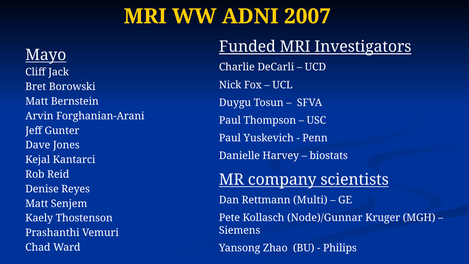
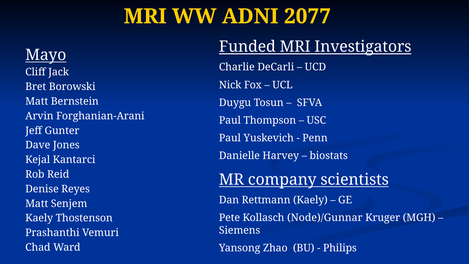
2007: 2007 -> 2077
Rettmann Multi: Multi -> Kaely
